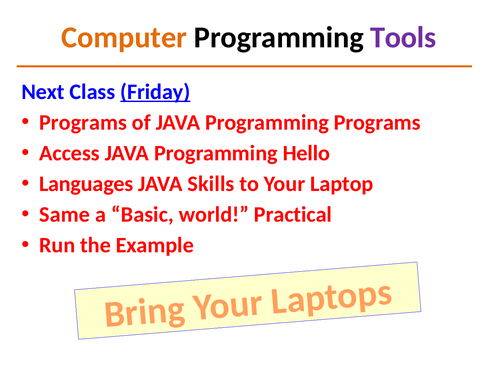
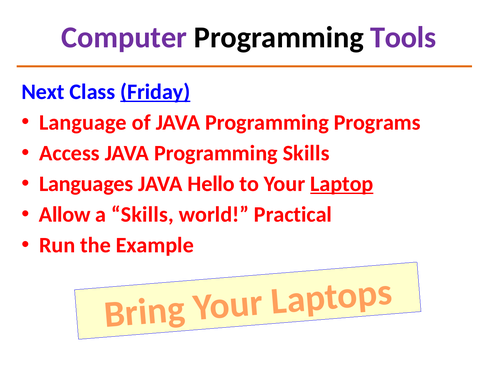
Computer colour: orange -> purple
Programs at (83, 122): Programs -> Language
Programming Hello: Hello -> Skills
Skills: Skills -> Hello
Laptop underline: none -> present
Same: Same -> Allow
a Basic: Basic -> Skills
